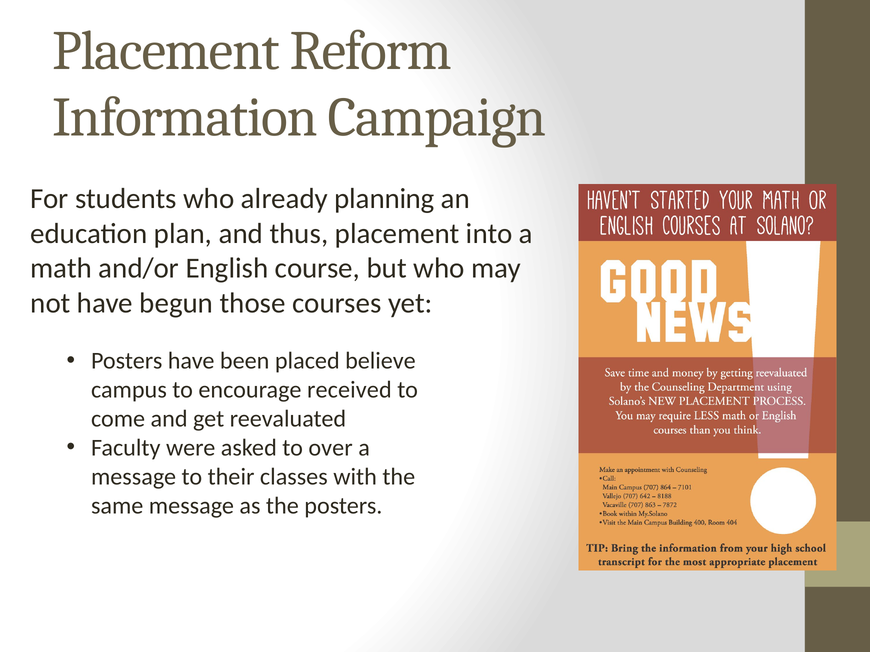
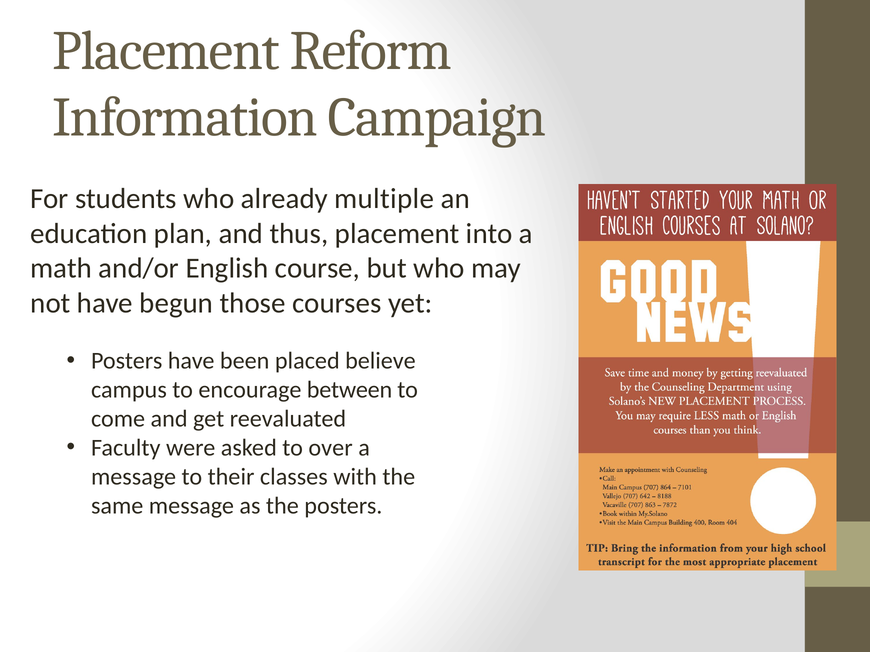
planning: planning -> multiple
received: received -> between
